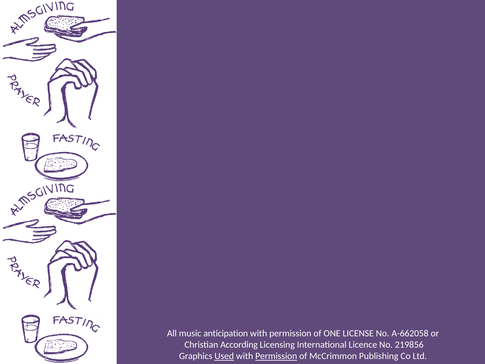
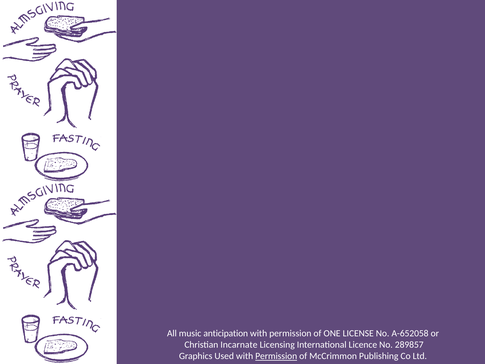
A-662058: A-662058 -> A-652058
According: According -> Incarnate
219856: 219856 -> 289857
Used underline: present -> none
